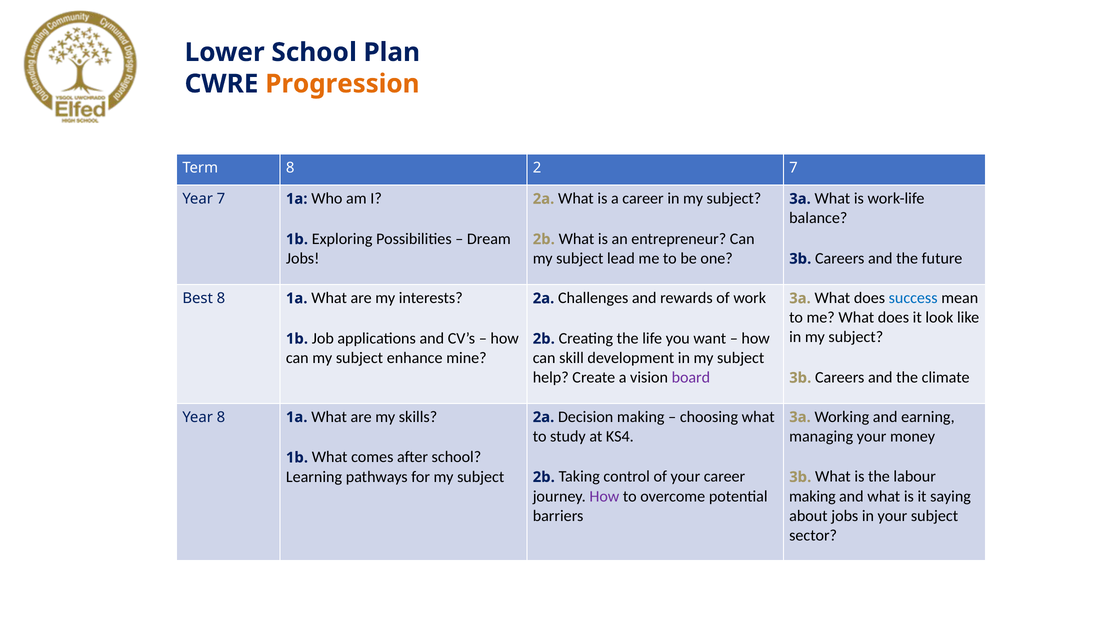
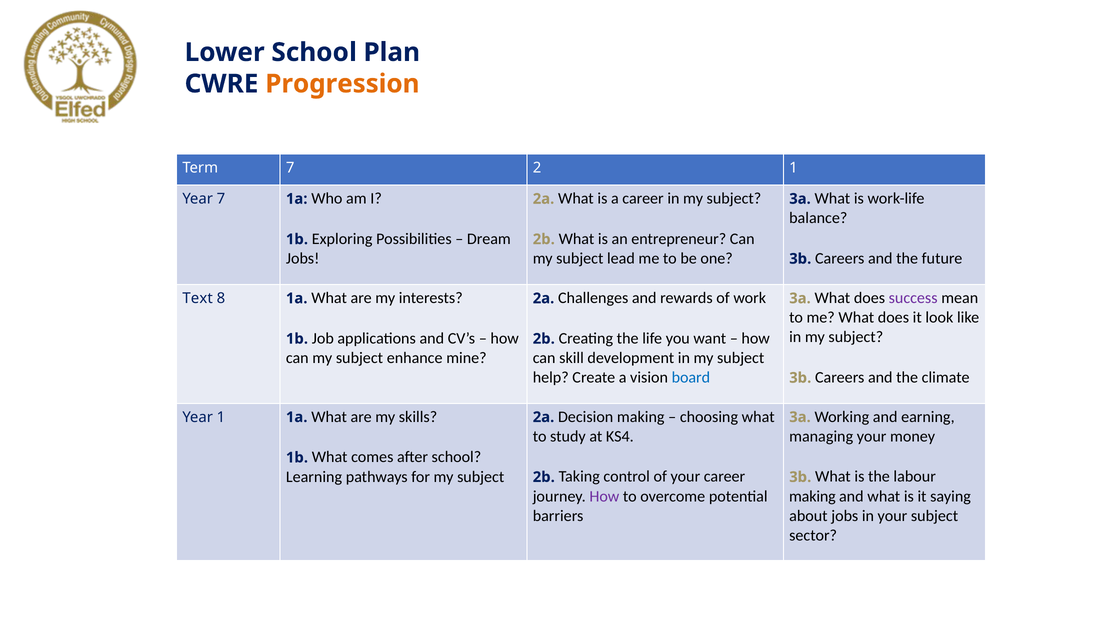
Term 8: 8 -> 7
2 7: 7 -> 1
Best: Best -> Text
success colour: blue -> purple
board colour: purple -> blue
Year 8: 8 -> 1
